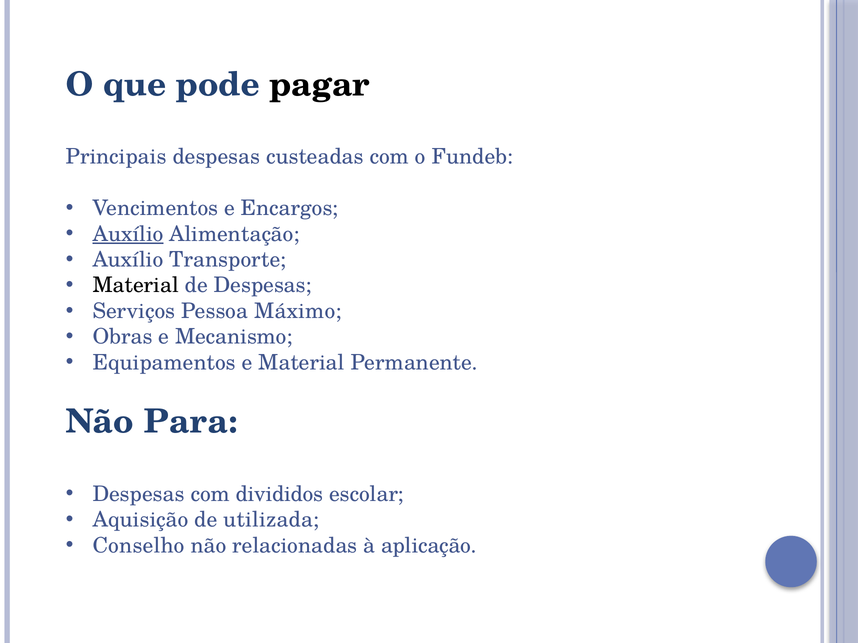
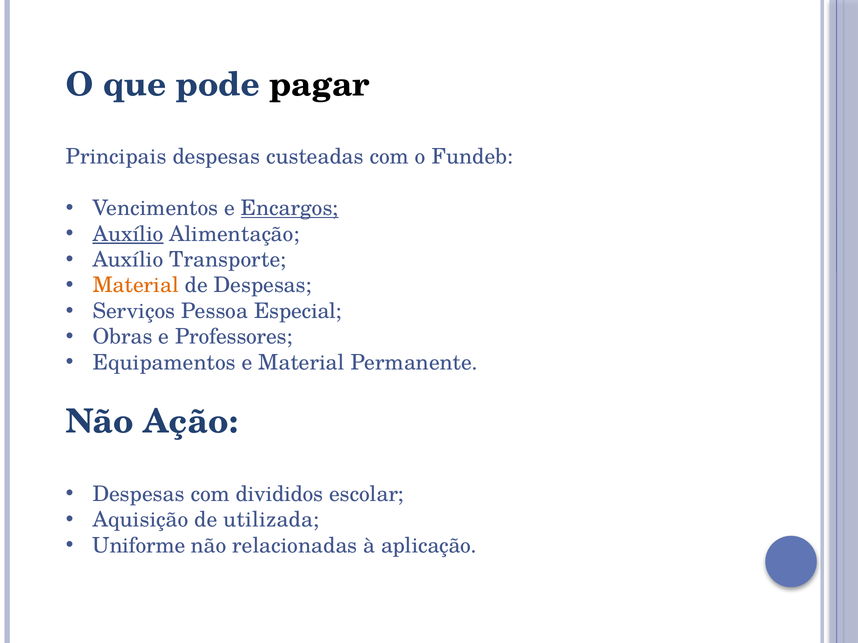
Encargos underline: none -> present
Material at (136, 286) colour: black -> orange
Máximo: Máximo -> Especial
Mecanismo: Mecanismo -> Professores
Para: Para -> Ação
Conselho: Conselho -> Uniforme
